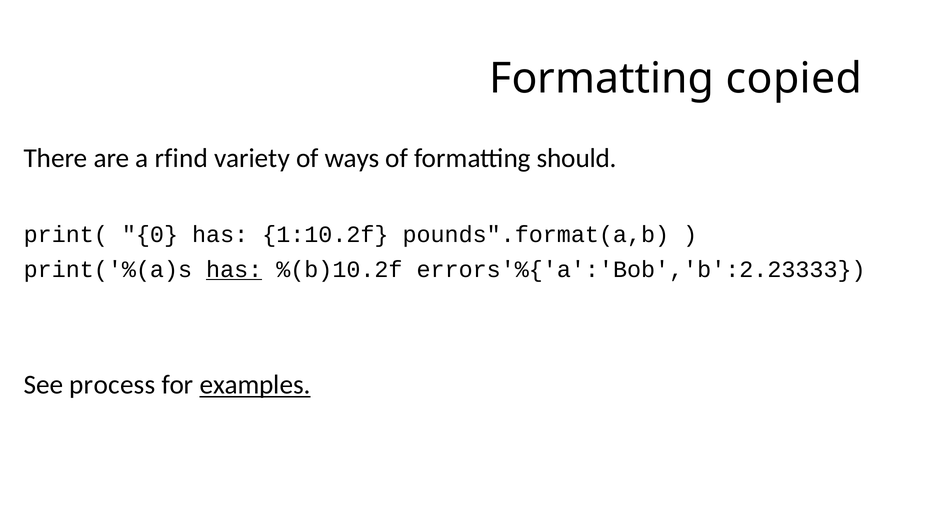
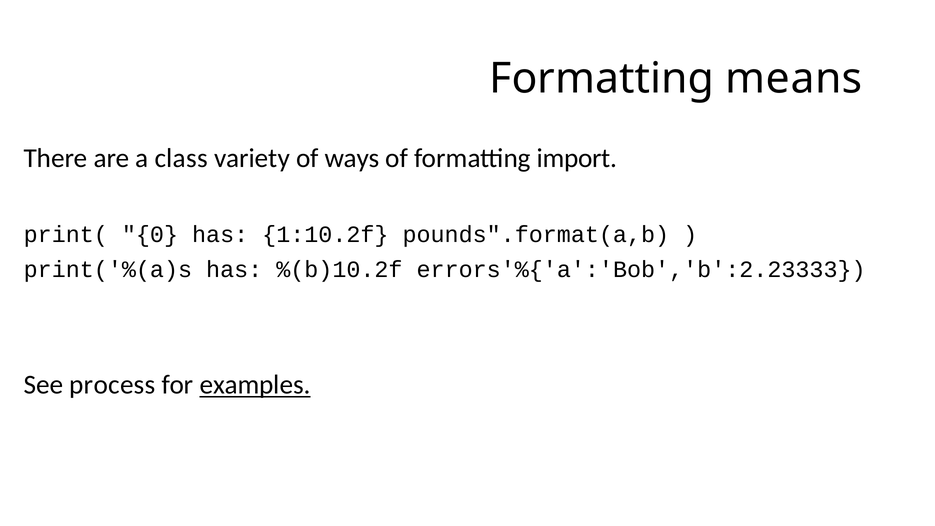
copied: copied -> means
rfind: rfind -> class
should: should -> import
has at (234, 269) underline: present -> none
